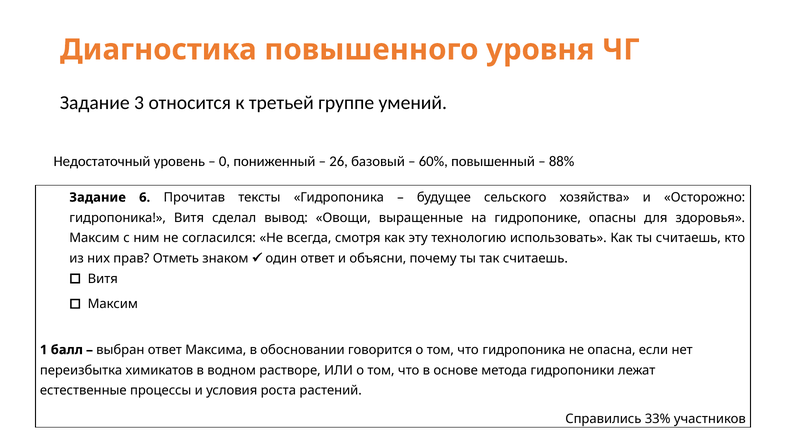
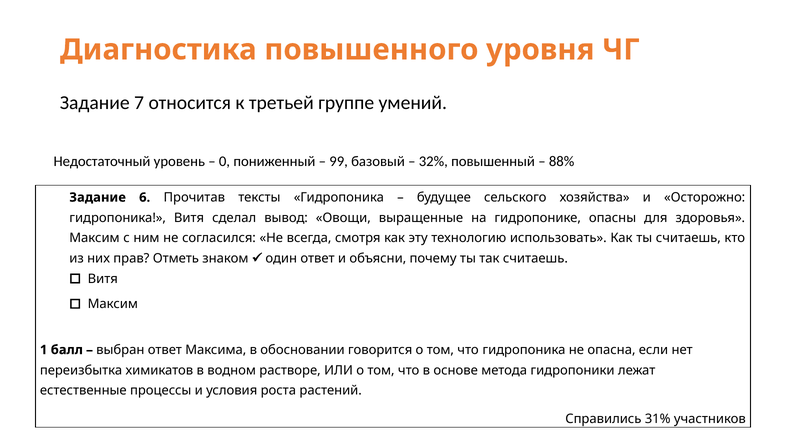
3: 3 -> 7
26: 26 -> 99
60%: 60% -> 32%
33%: 33% -> 31%
